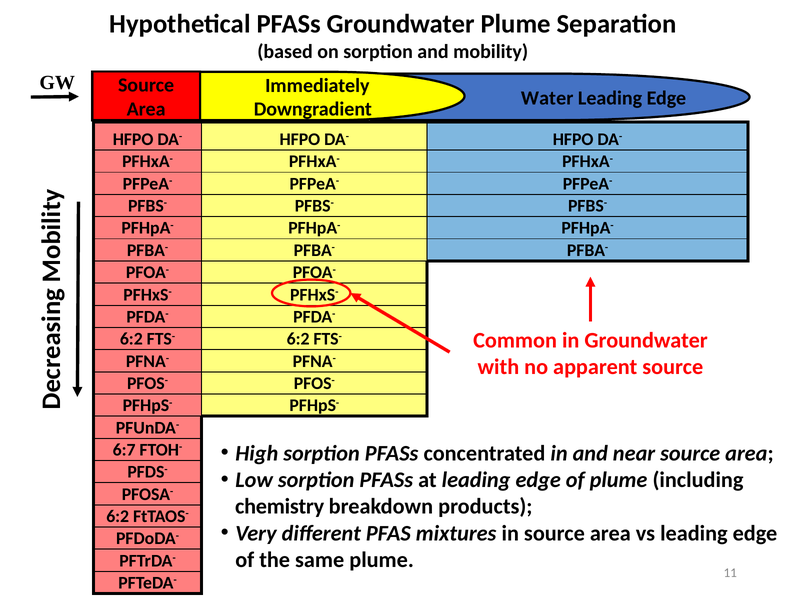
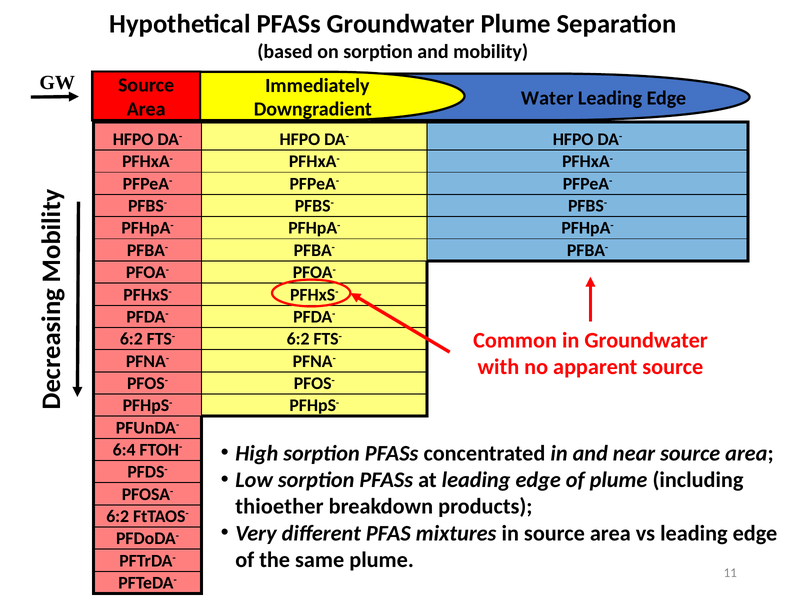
6:7: 6:7 -> 6:4
chemistry: chemistry -> thioether
